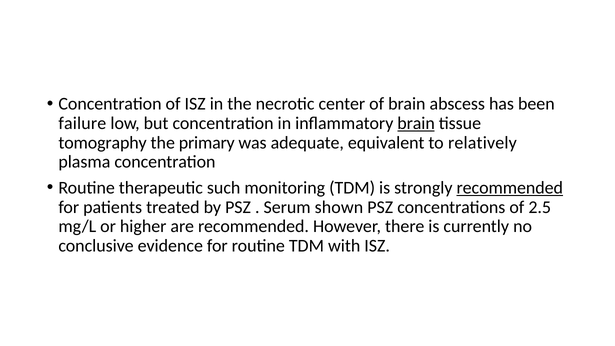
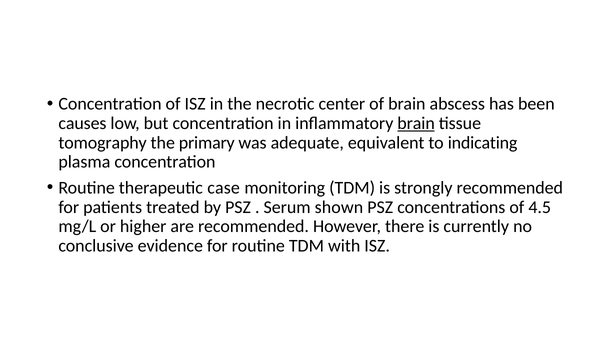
failure: failure -> causes
relatively: relatively -> indicating
such: such -> case
recommended at (510, 188) underline: present -> none
2.5: 2.5 -> 4.5
